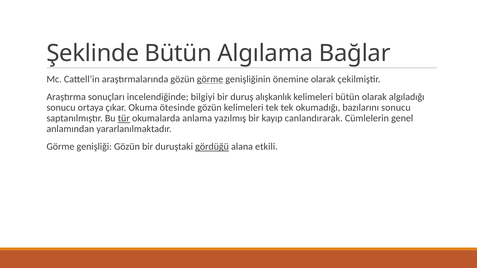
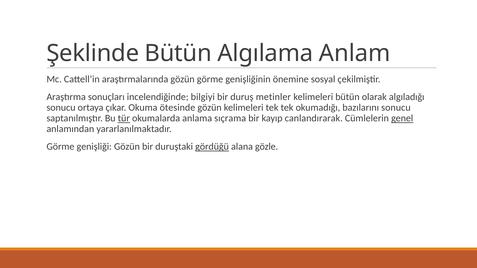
Bağlar: Bağlar -> Anlam
görme at (210, 79) underline: present -> none
önemine olarak: olarak -> sosyal
alışkanlık: alışkanlık -> metinler
yazılmış: yazılmış -> sıçrama
genel underline: none -> present
etkili: etkili -> gözle
